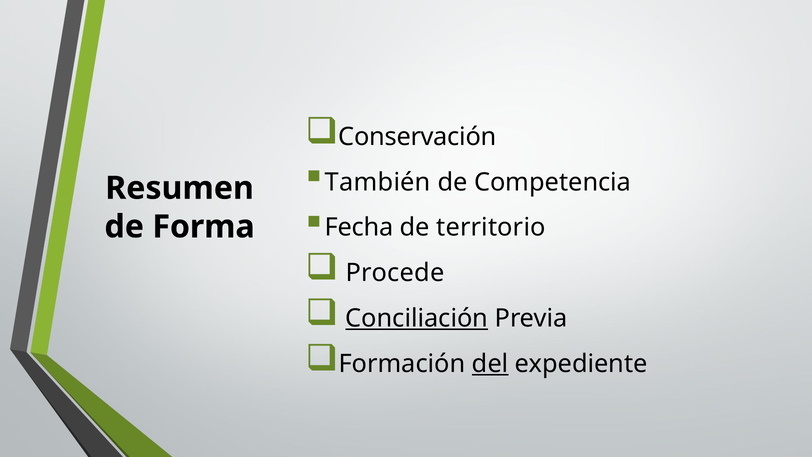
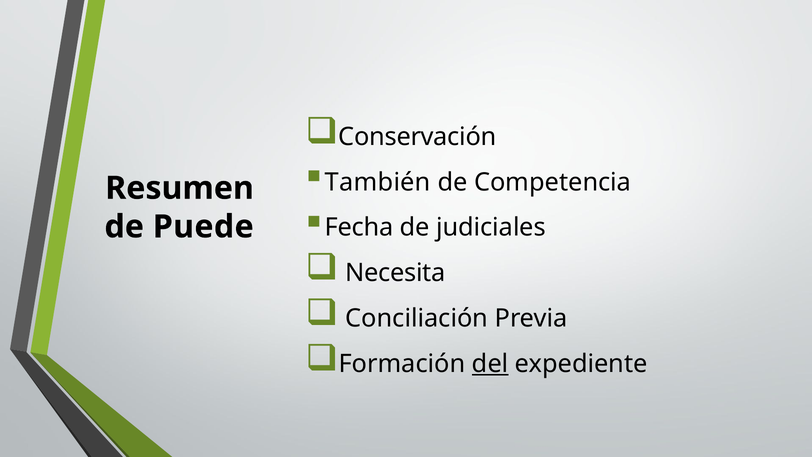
territorio: territorio -> judiciales
Forma: Forma -> Puede
Procede: Procede -> Necesita
Conciliación underline: present -> none
